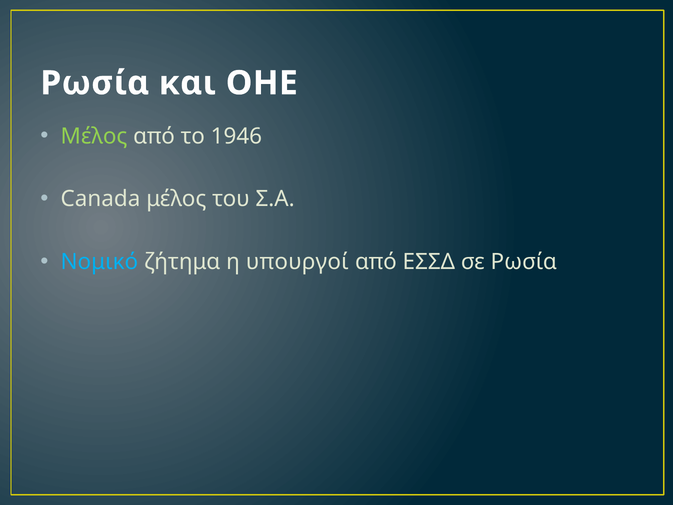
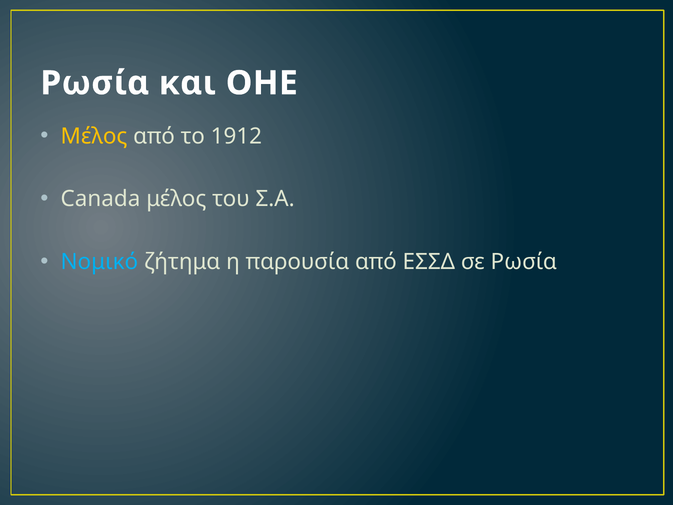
Μέλος at (94, 136) colour: light green -> yellow
1946: 1946 -> 1912
υπουργοί: υπουργοί -> παρουσία
